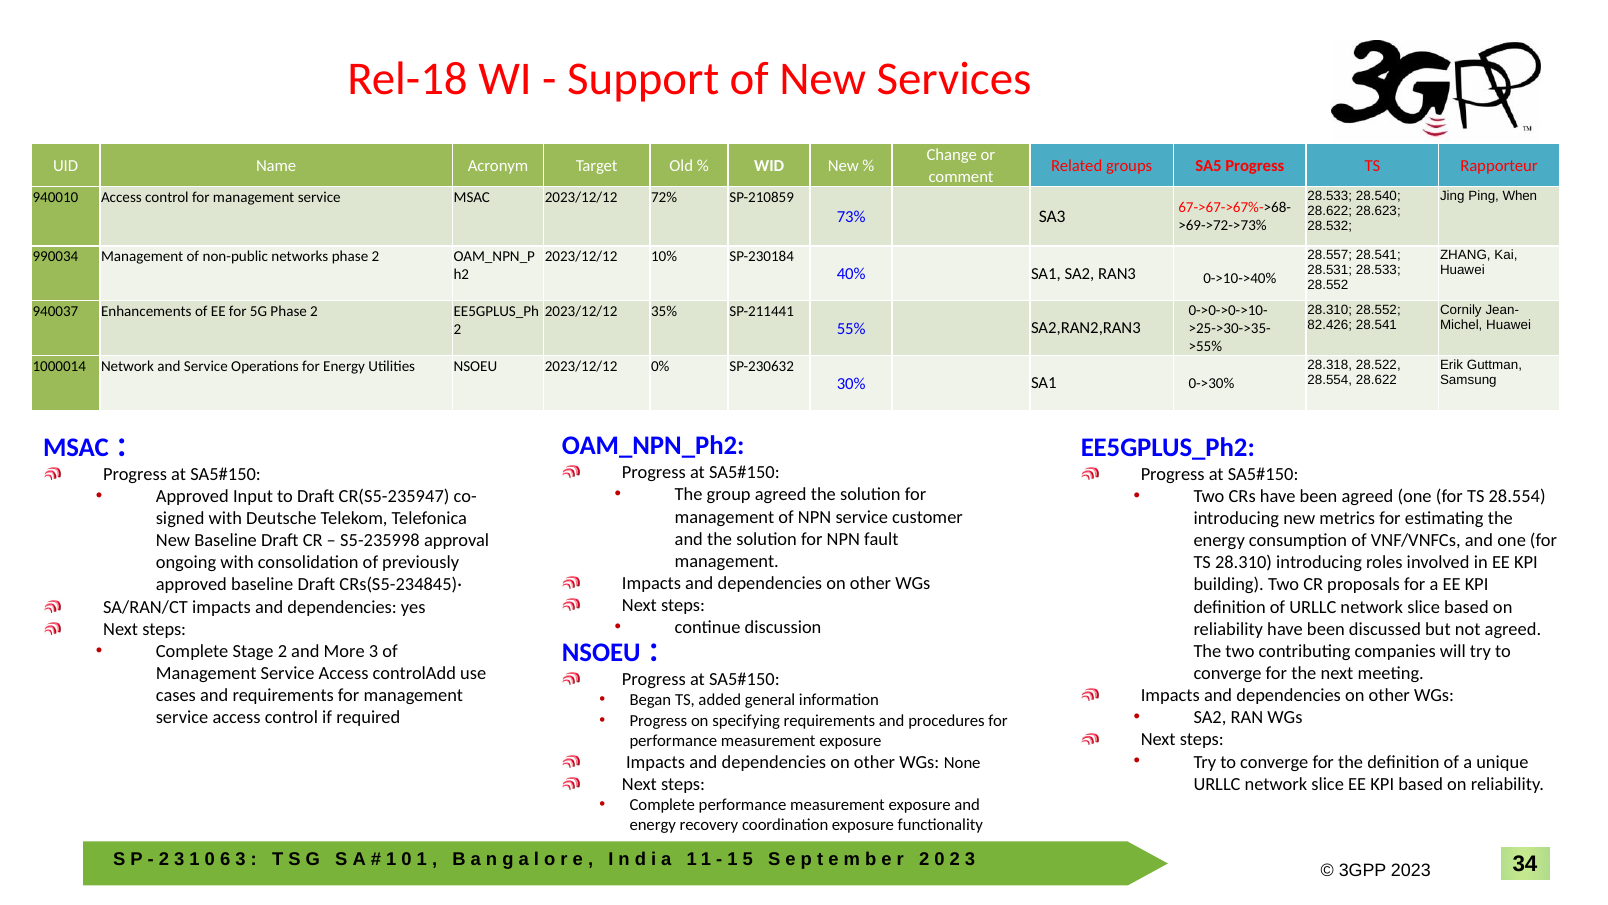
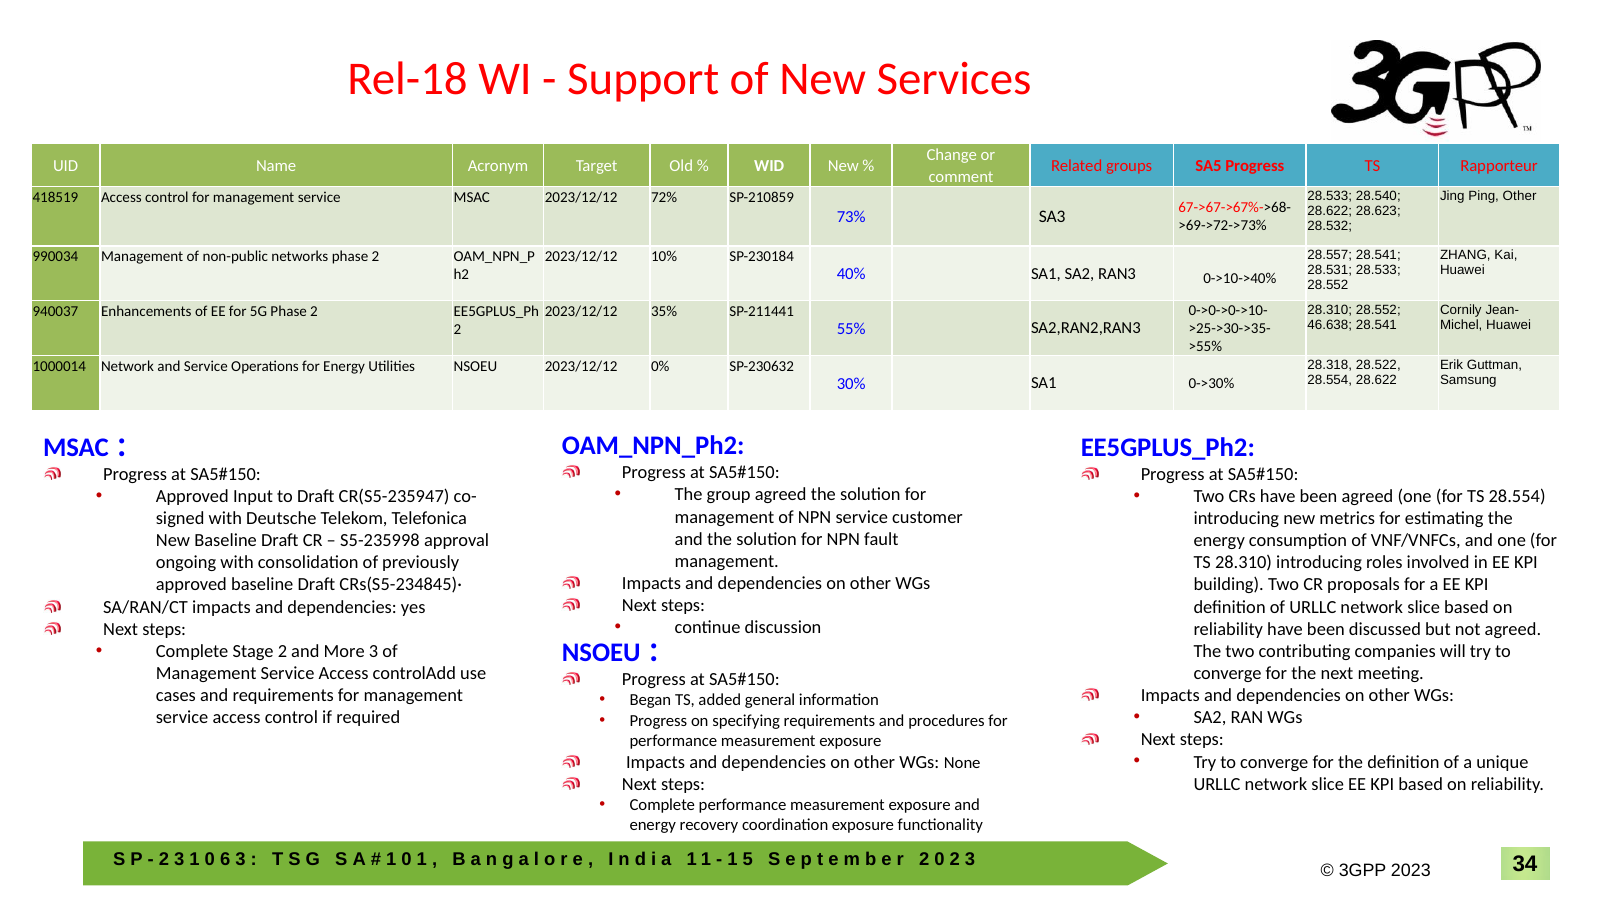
Ping When: When -> Other
940010: 940010 -> 418519
82.426: 82.426 -> 46.638
